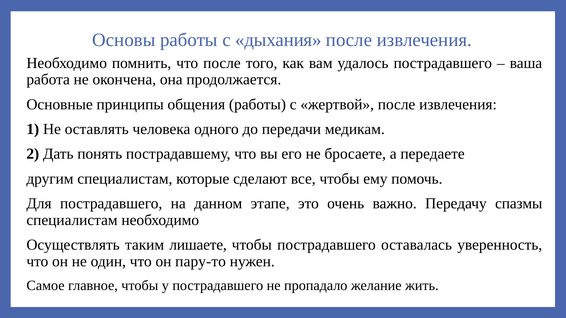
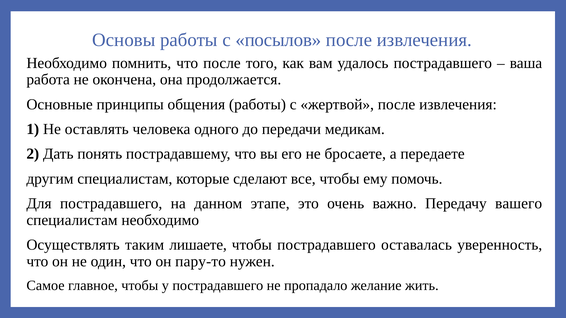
дыхания: дыхания -> посылов
спазмы: спазмы -> вашего
